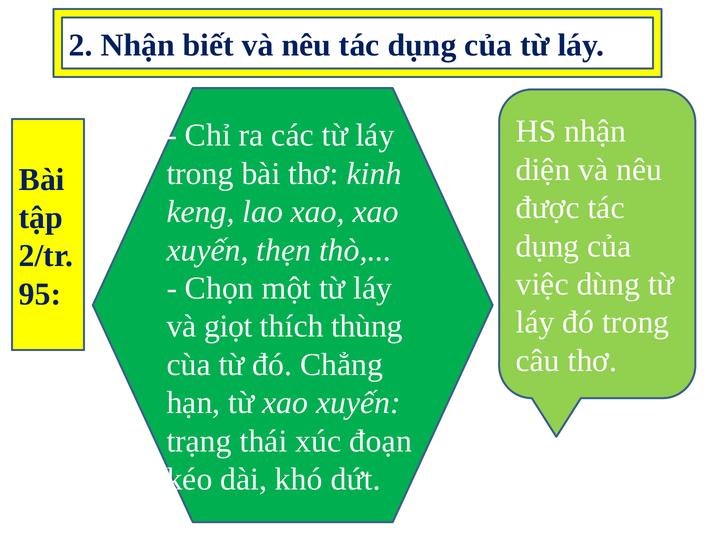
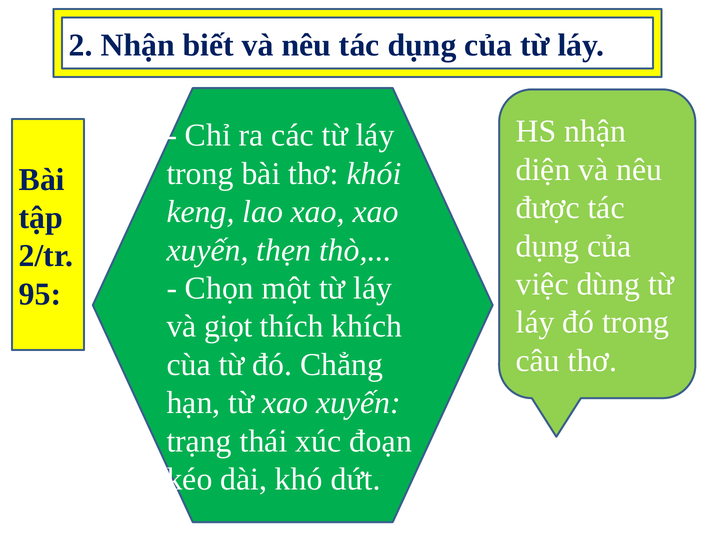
kinh: kinh -> khói
thùng: thùng -> khích
